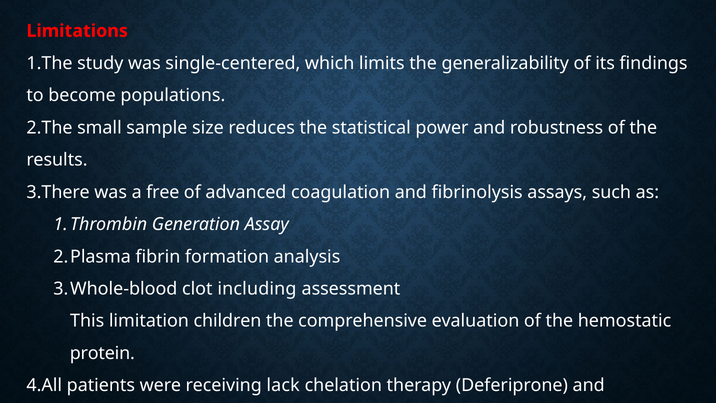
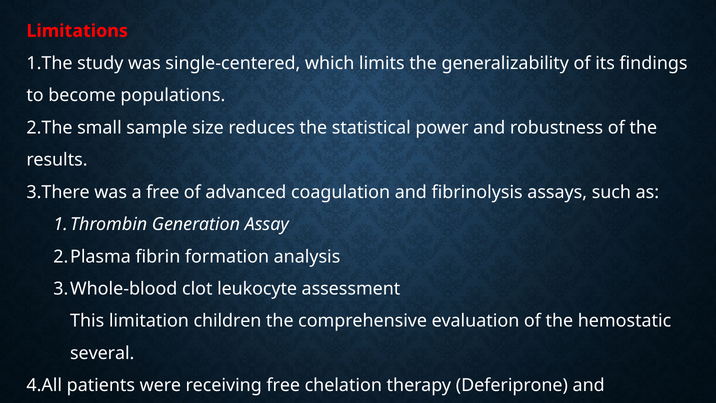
including: including -> leukocyte
protein: protein -> several
receiving lack: lack -> free
